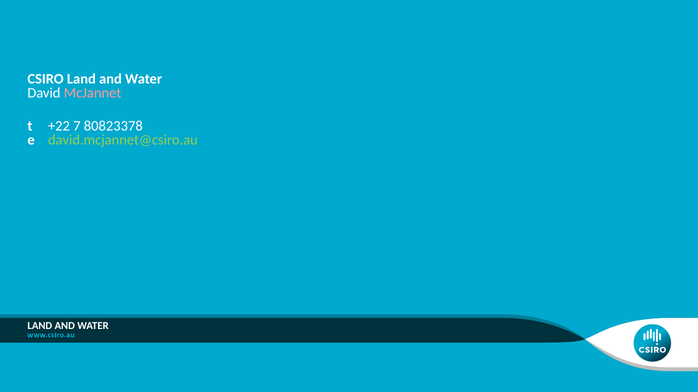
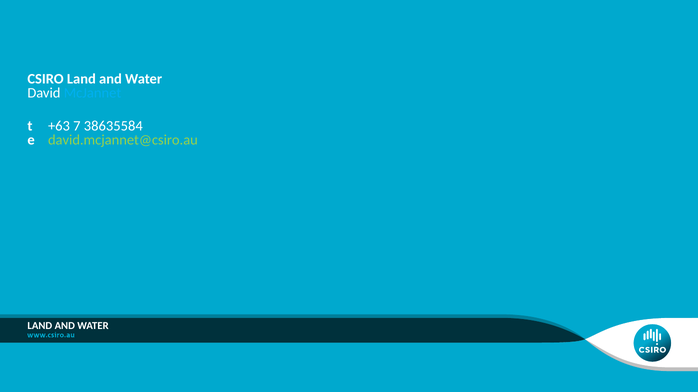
McJannet colour: pink -> light blue
+22: +22 -> +63
80823378: 80823378 -> 38635584
